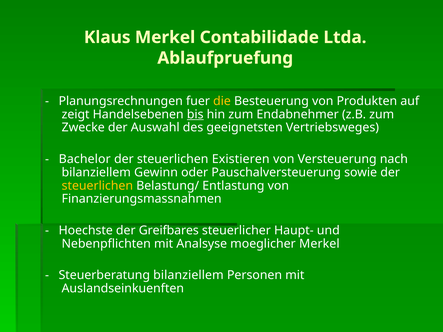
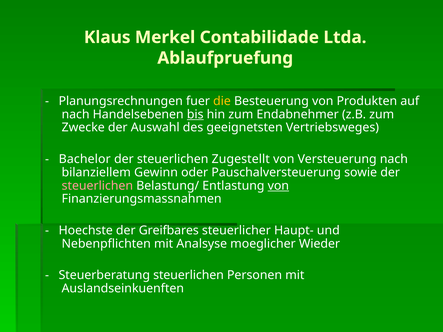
zeigt at (76, 114): zeigt -> nach
Existieren: Existieren -> Zugestellt
steuerlichen at (97, 186) colour: yellow -> pink
von at (278, 186) underline: none -> present
moeglicher Merkel: Merkel -> Wieder
Steuerberatung bilanziellem: bilanziellem -> steuerlichen
